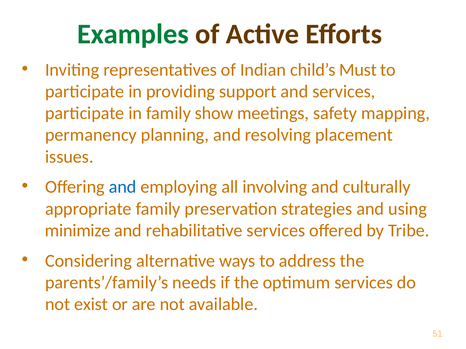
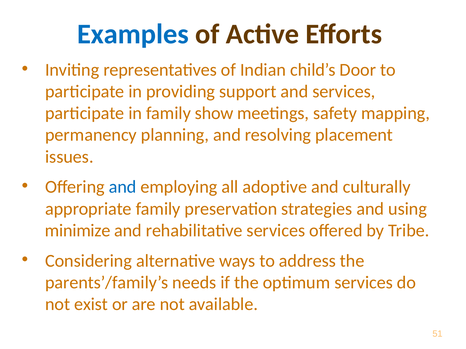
Examples colour: green -> blue
Must: Must -> Door
involving: involving -> adoptive
